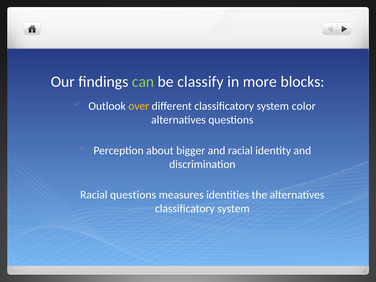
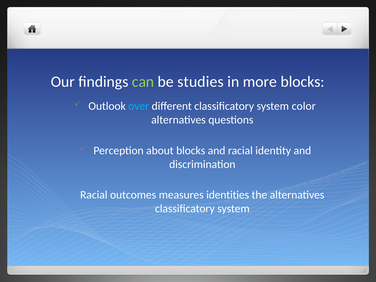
classify: classify -> studies
over colour: yellow -> light blue
about bigger: bigger -> blocks
Racial questions: questions -> outcomes
